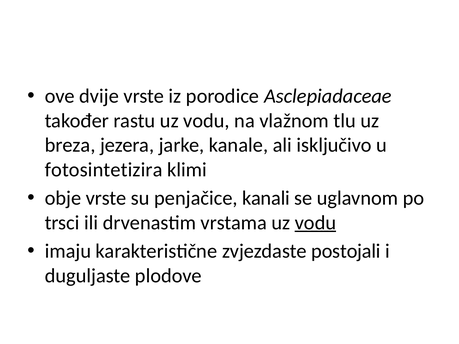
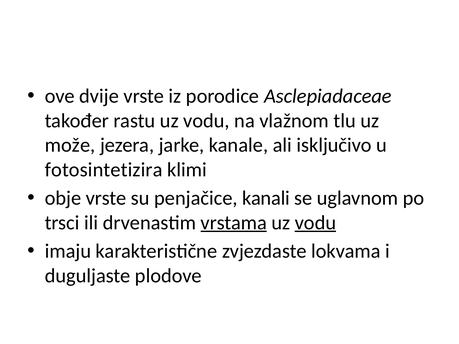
breza: breza -> može
vrstama underline: none -> present
postojali: postojali -> lokvama
